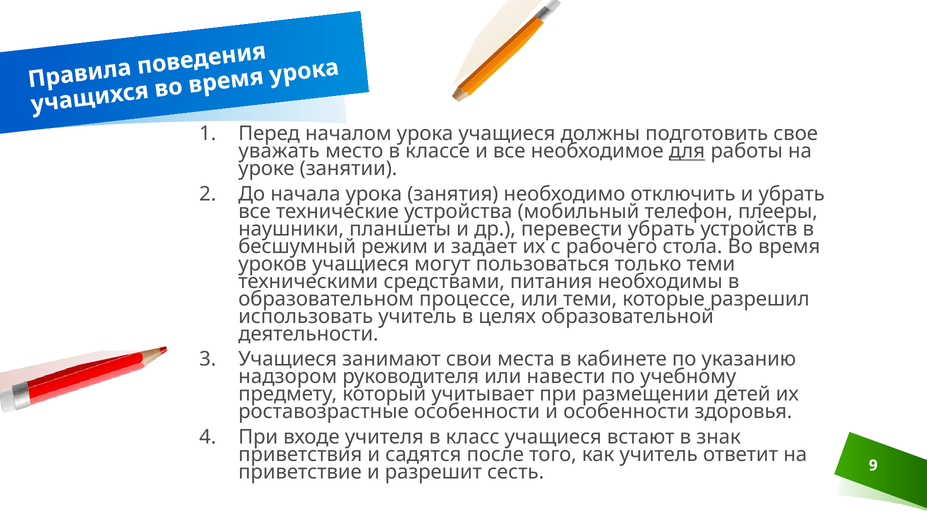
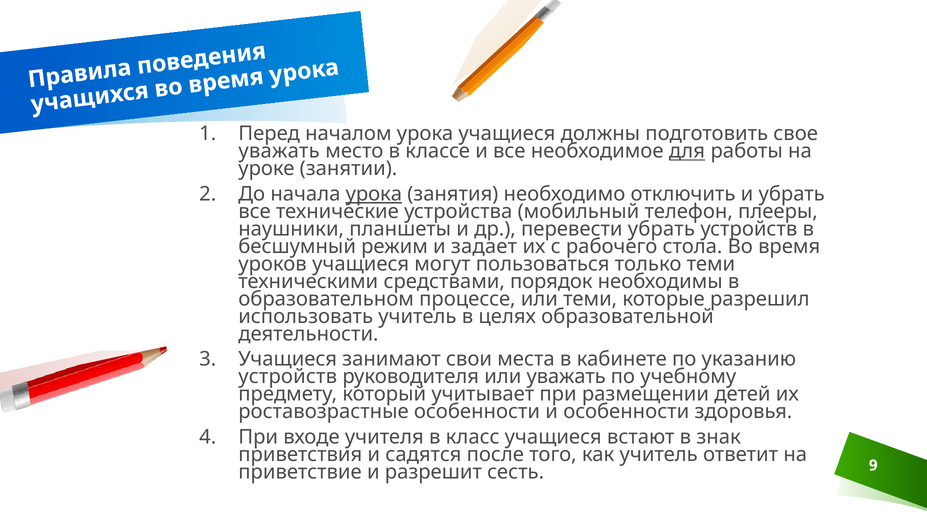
урока at (374, 194) underline: none -> present
питания: питания -> порядок
надзором at (288, 377): надзором -> устройств
или навести: навести -> уважать
